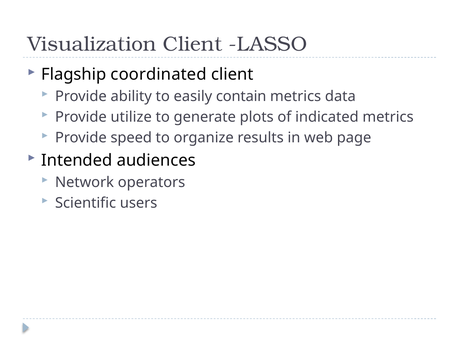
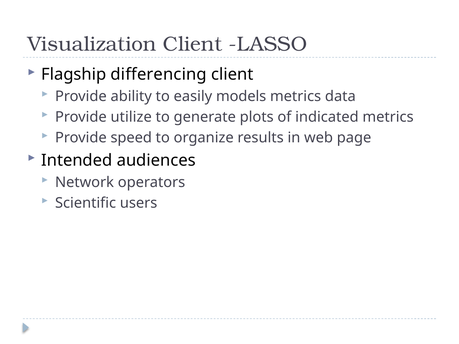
coordinated: coordinated -> differencing
contain: contain -> models
